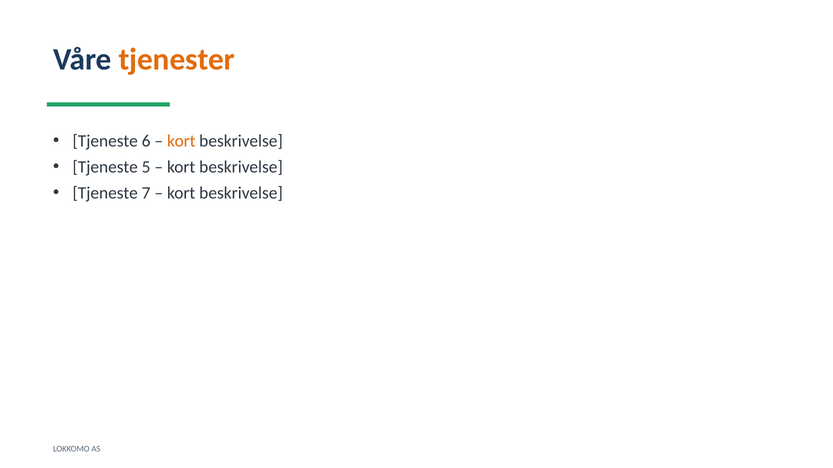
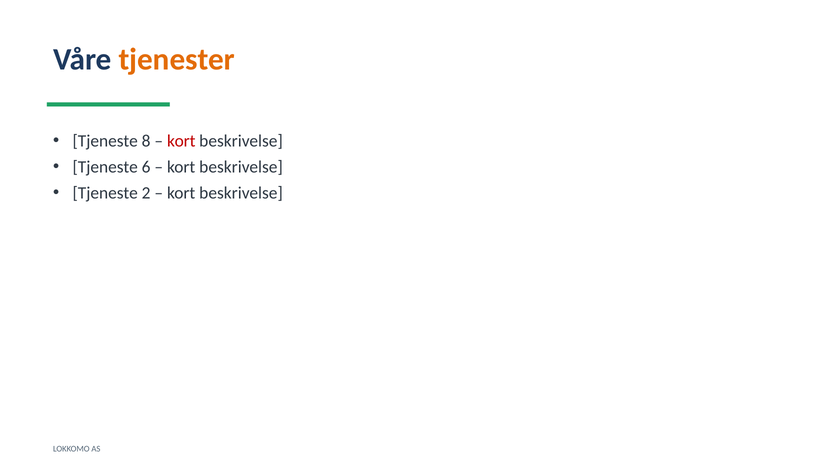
6: 6 -> 8
kort at (181, 141) colour: orange -> red
5: 5 -> 6
7: 7 -> 2
